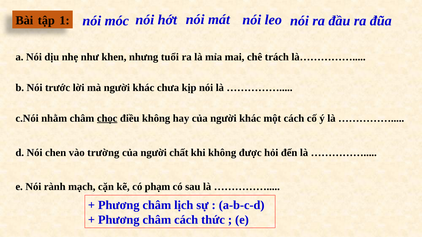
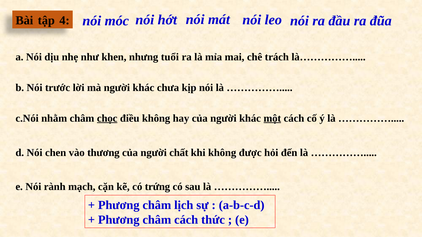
1: 1 -> 4
một underline: none -> present
trường: trường -> thương
phạm: phạm -> trứng
